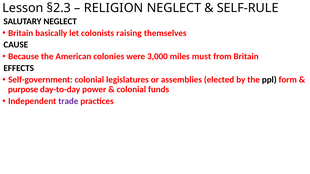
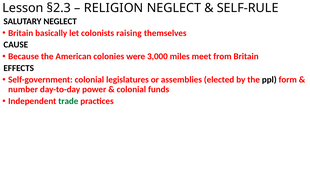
must: must -> meet
purpose: purpose -> number
trade colour: purple -> green
